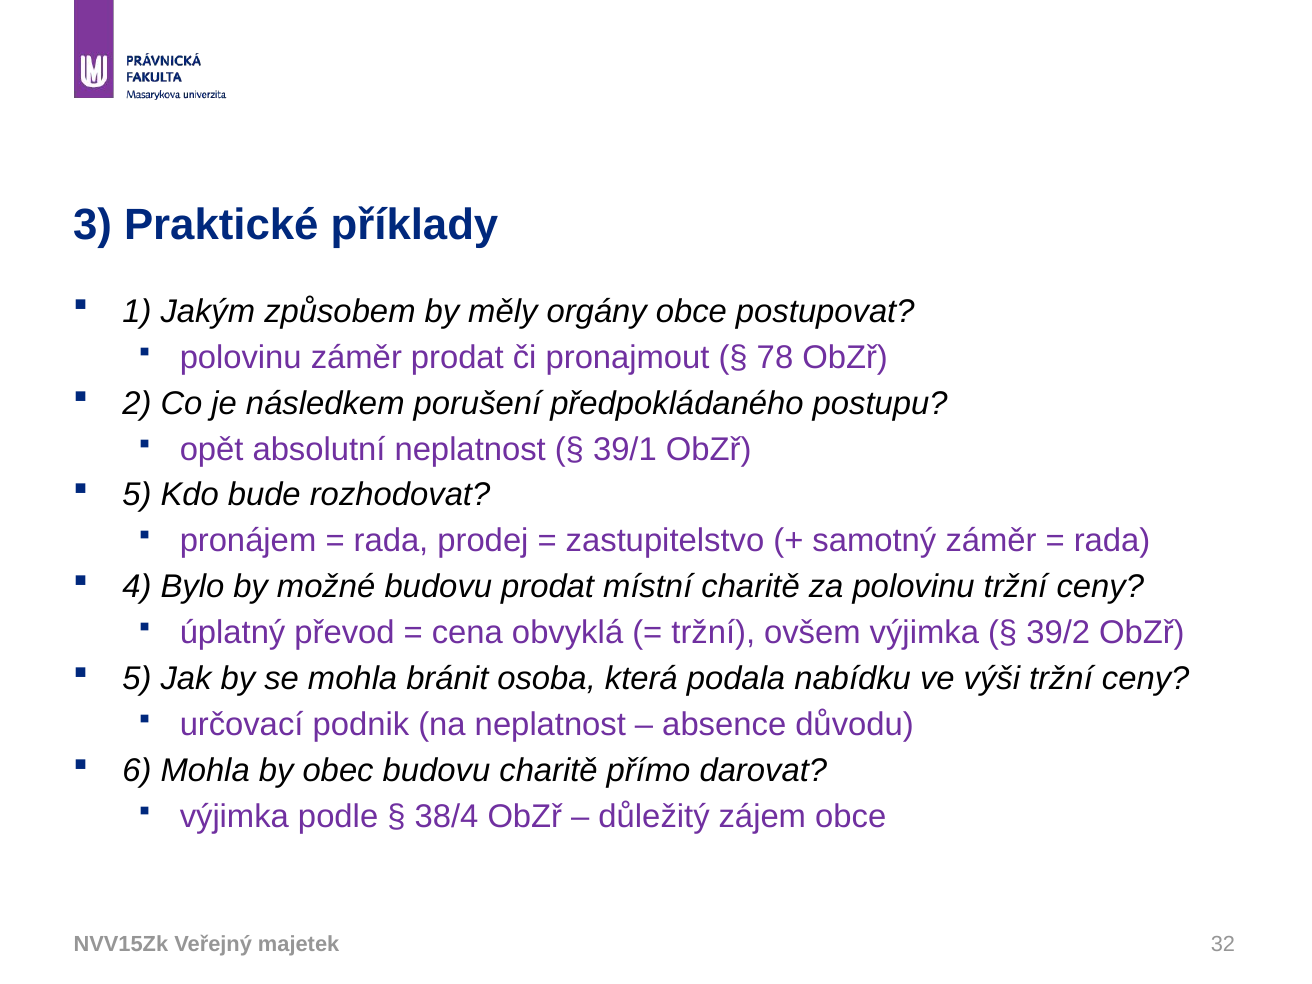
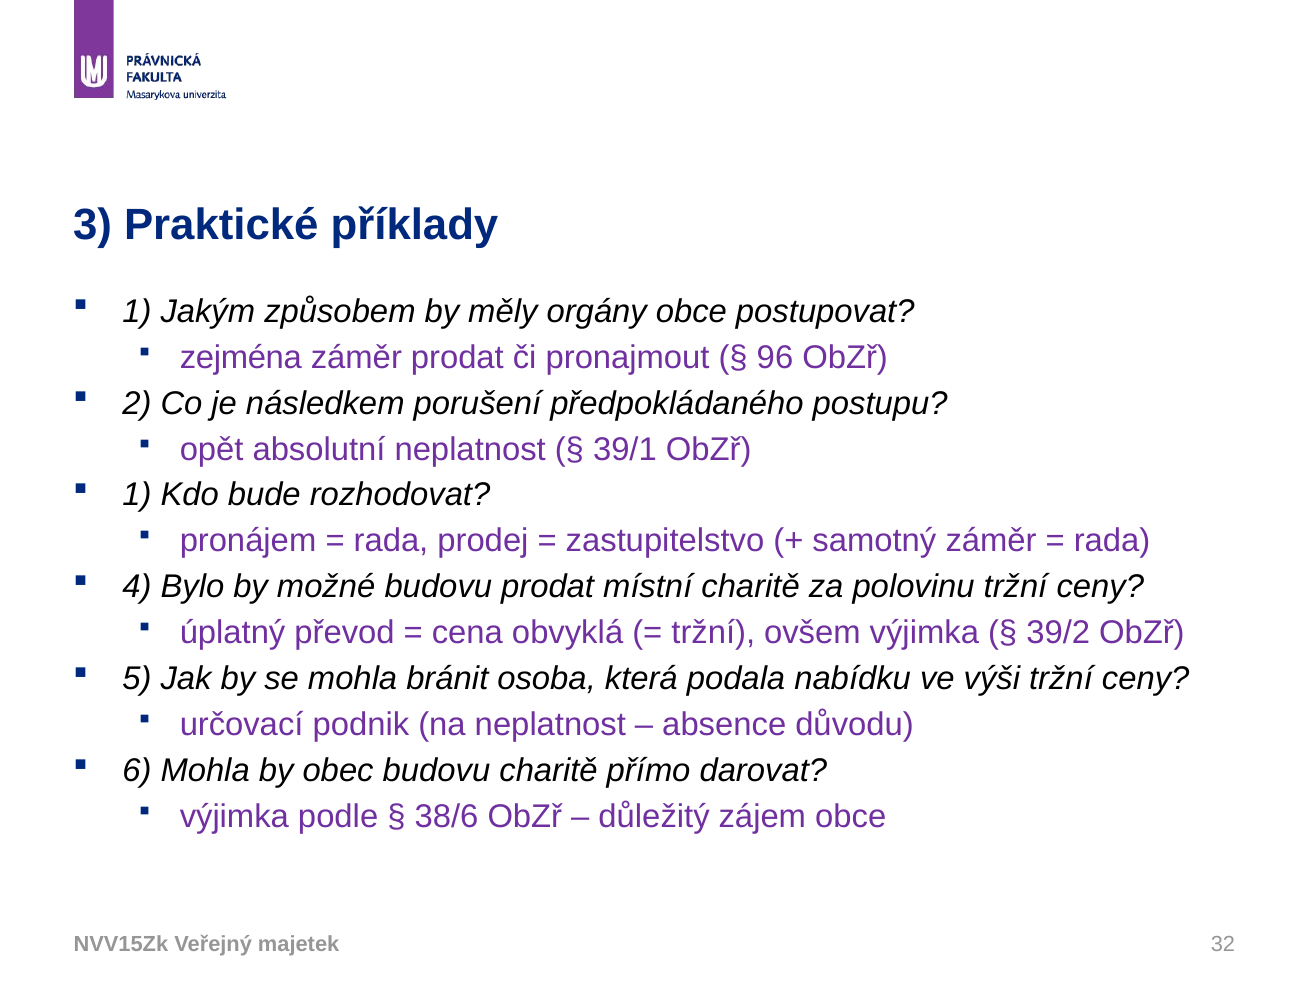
polovinu at (241, 357): polovinu -> zejména
78: 78 -> 96
5 at (137, 495): 5 -> 1
38/4: 38/4 -> 38/6
